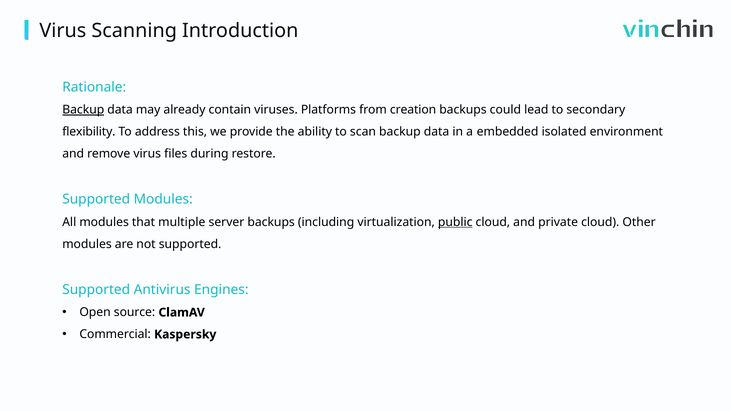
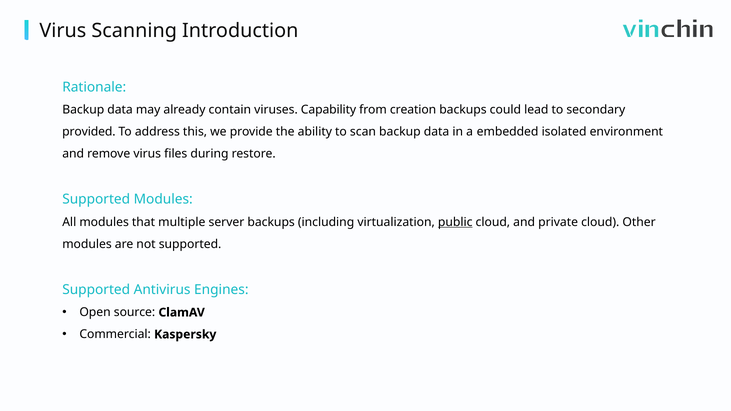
Backup at (83, 110) underline: present -> none
Platforms: Platforms -> Capability
flexibility: flexibility -> provided
